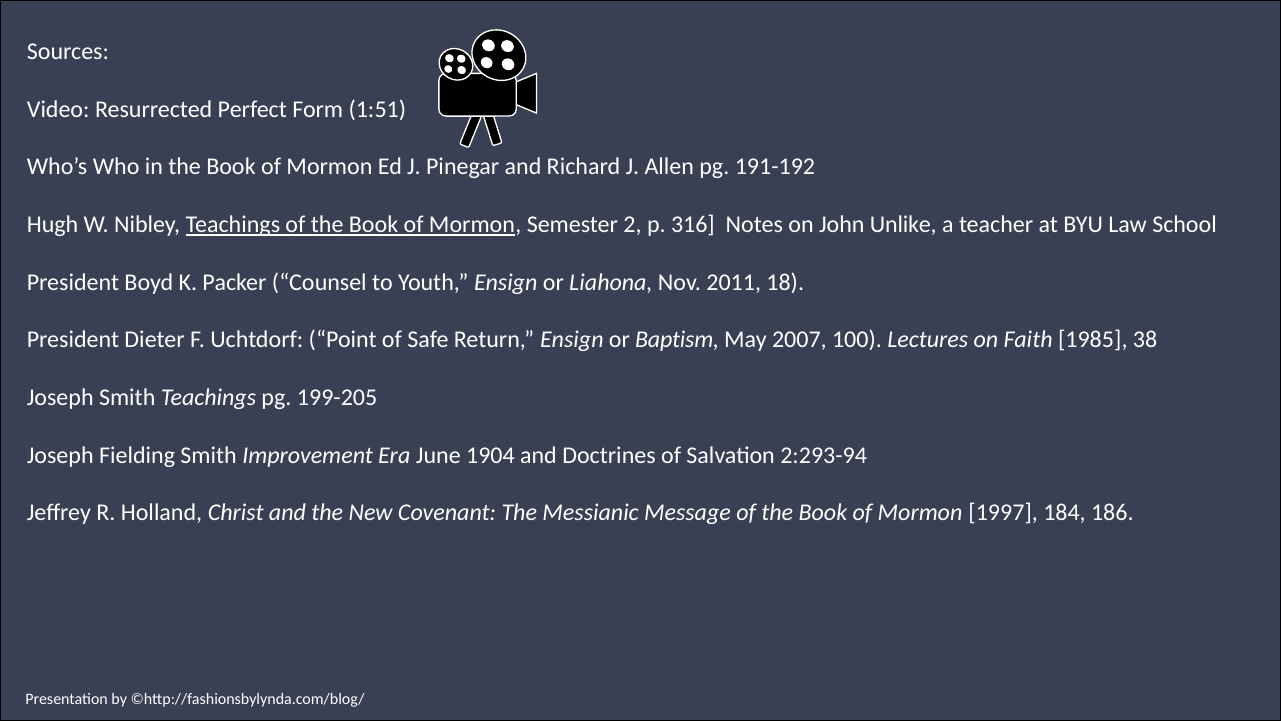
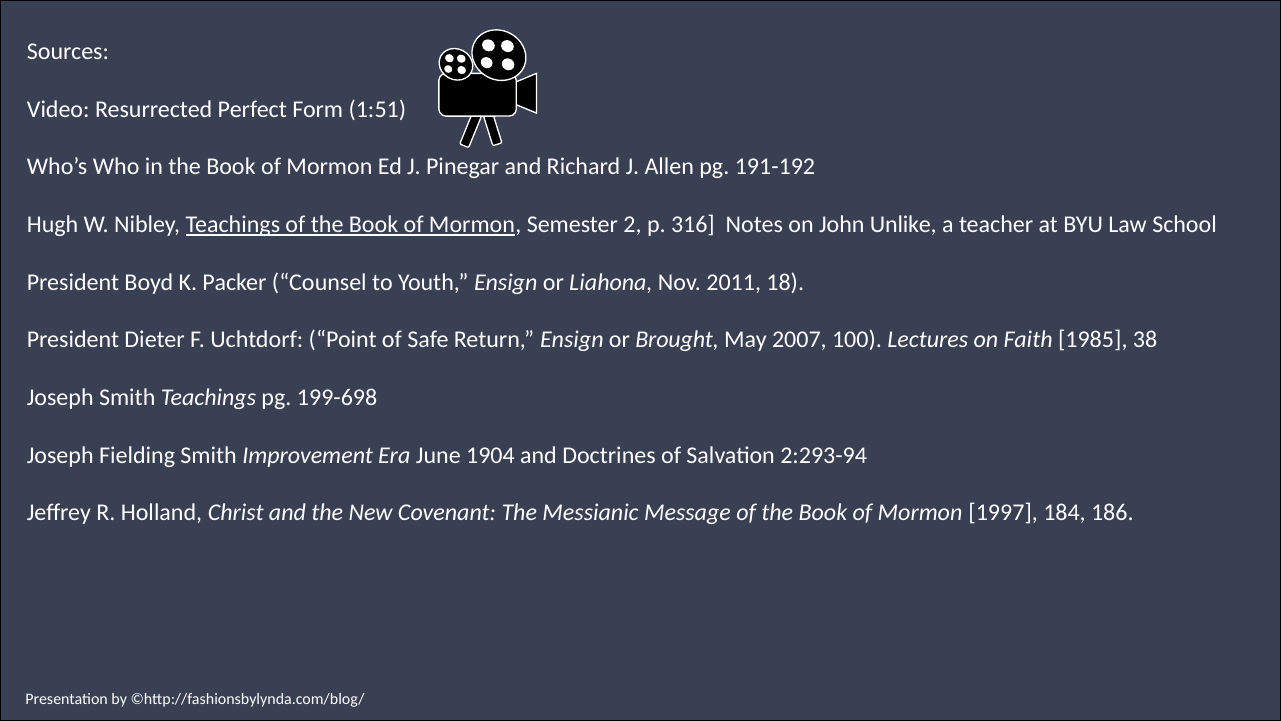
Baptism: Baptism -> Brought
199-205: 199-205 -> 199-698
